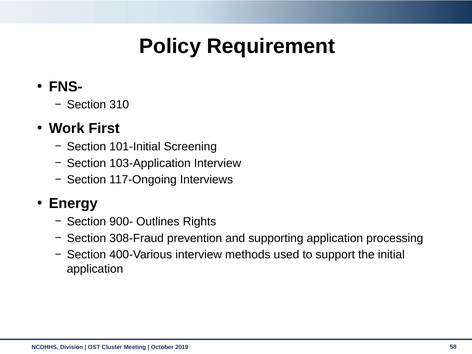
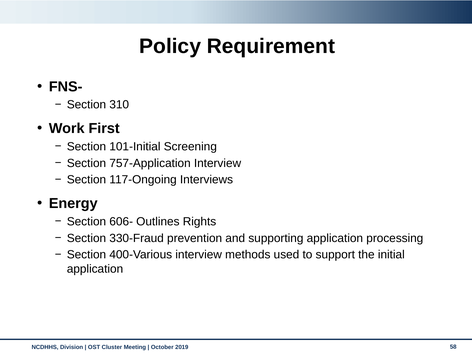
103-Application: 103-Application -> 757-Application
900-: 900- -> 606-
308-Fraud: 308-Fraud -> 330-Fraud
